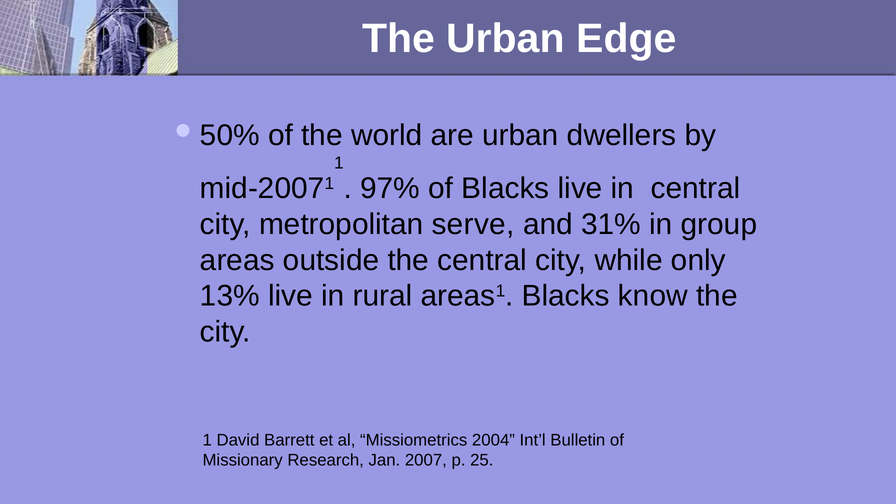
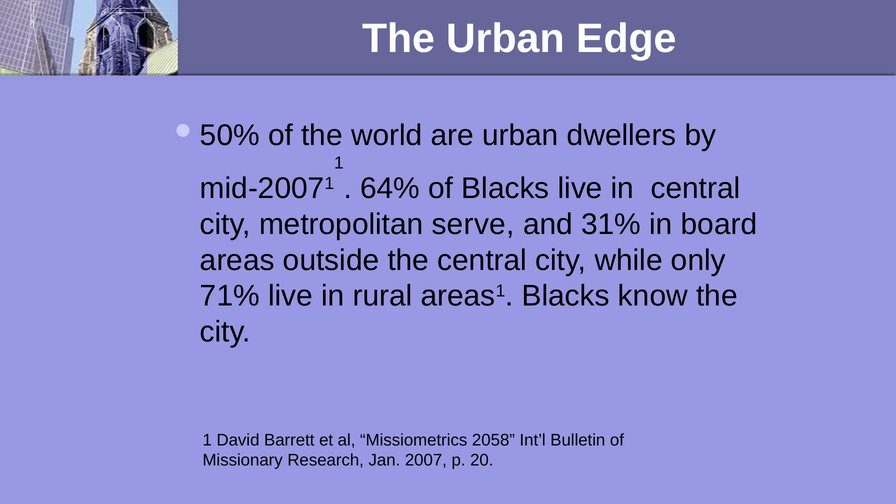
97%: 97% -> 64%
group: group -> board
13%: 13% -> 71%
2004: 2004 -> 2058
25: 25 -> 20
